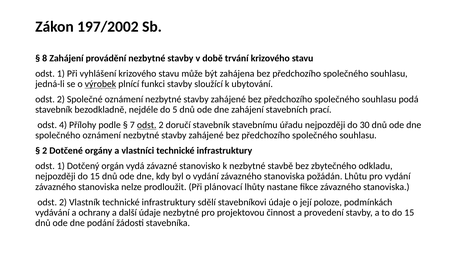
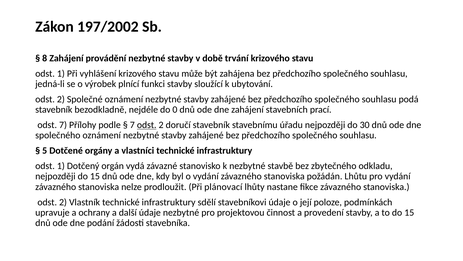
výrobek underline: present -> none
5: 5 -> 0
odst 4: 4 -> 7
2 at (45, 150): 2 -> 5
vydávání: vydávání -> upravuje
